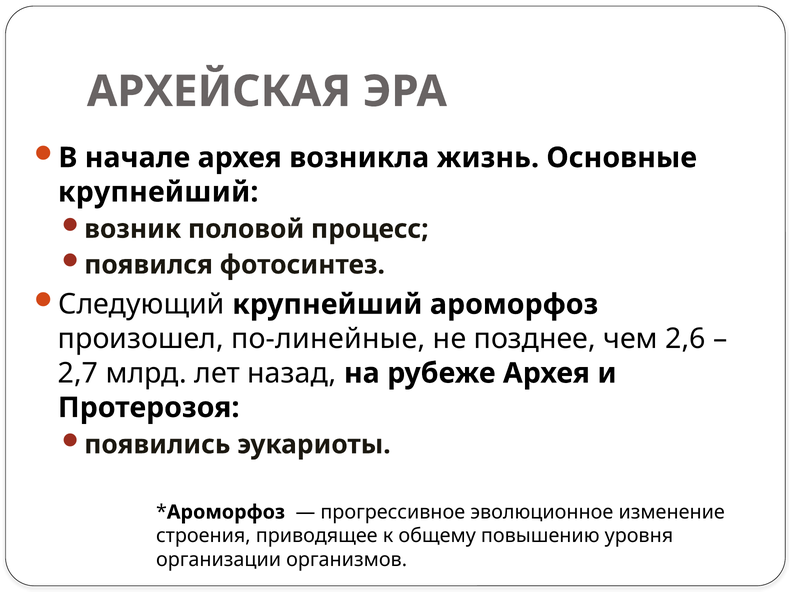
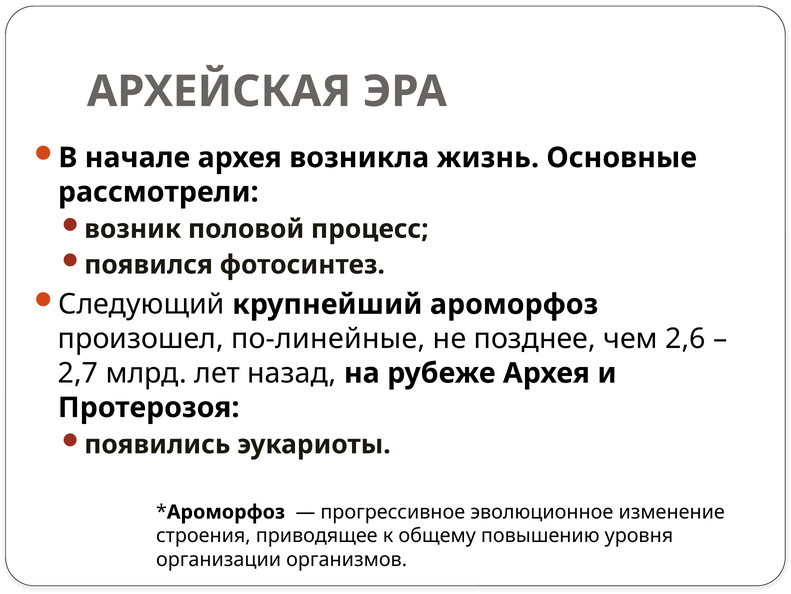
крупнейший at (158, 192): крупнейший -> рассмотрели
